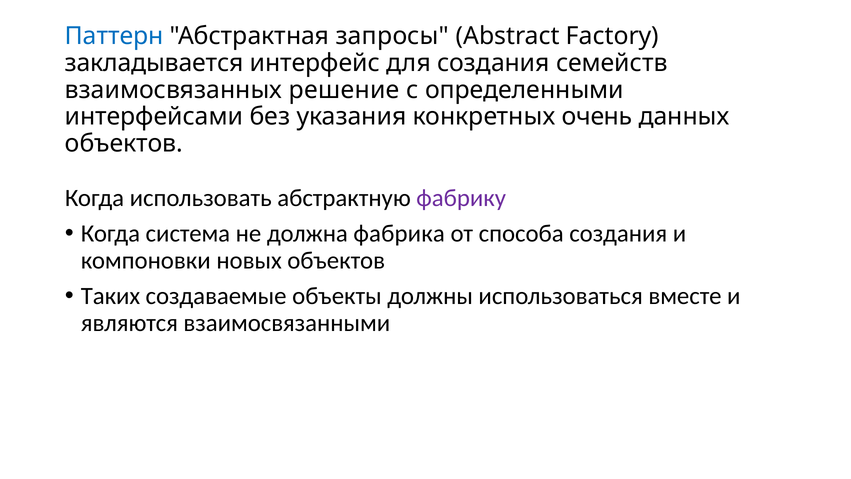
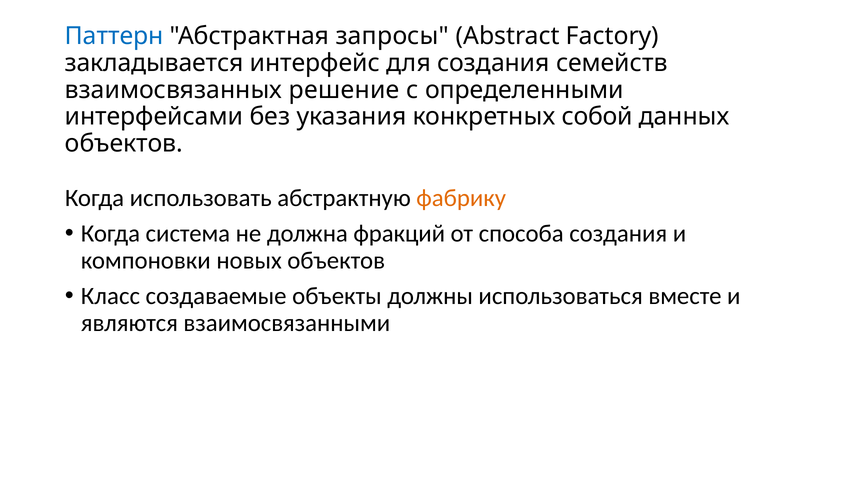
очень: очень -> собой
фабрику colour: purple -> orange
фабрика: фабрика -> фракций
Таких: Таких -> Класс
